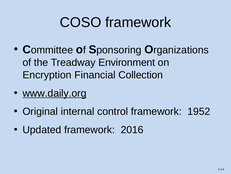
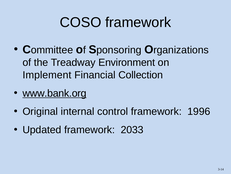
Encryption: Encryption -> Implement
www.daily.org: www.daily.org -> www.bank.org
1952: 1952 -> 1996
2016: 2016 -> 2033
